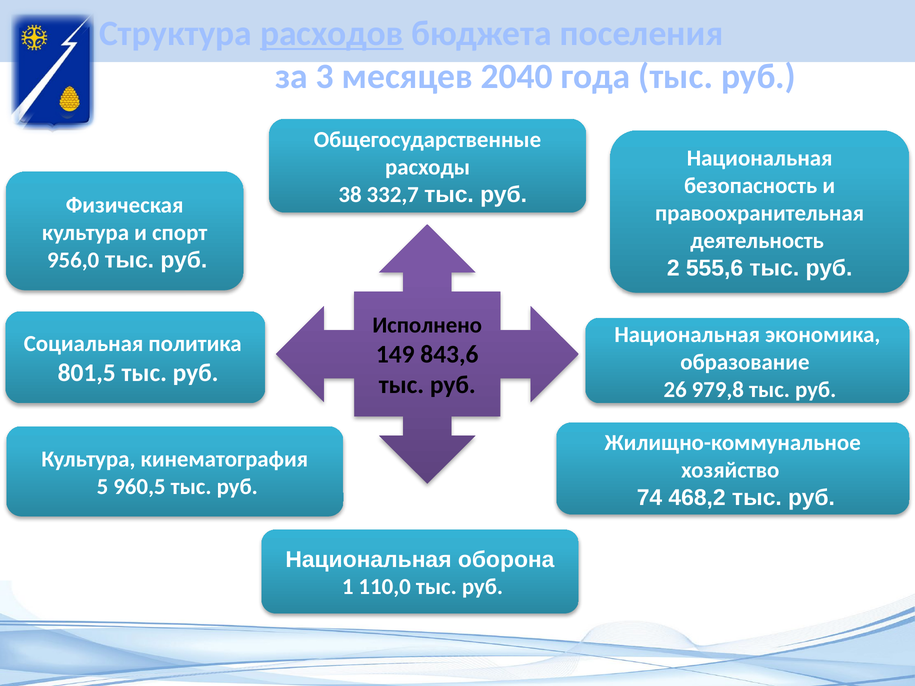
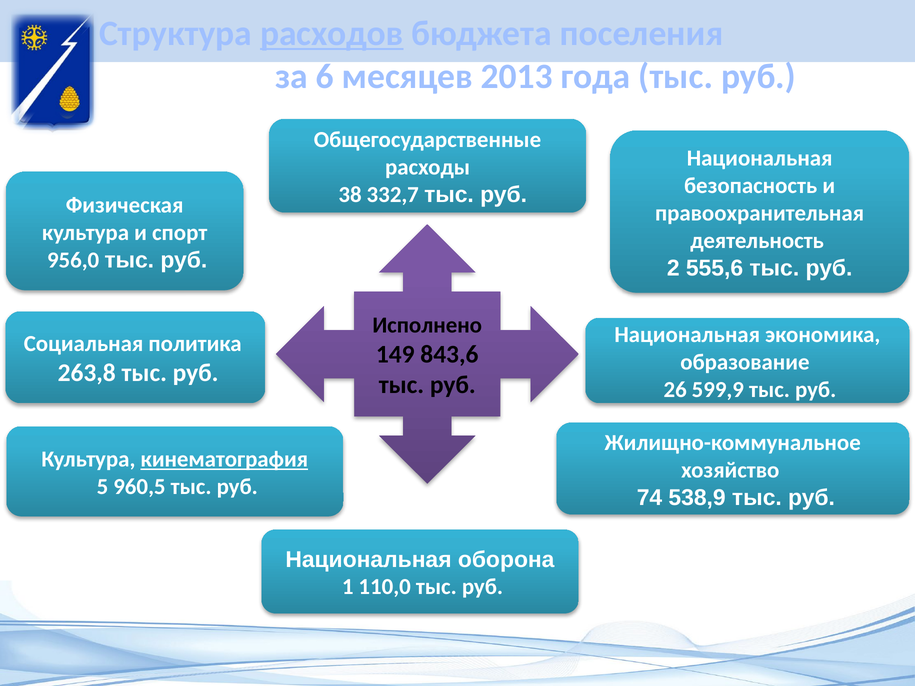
3: 3 -> 6
2040: 2040 -> 2013
801,5: 801,5 -> 263,8
979,8: 979,8 -> 599,9
кинематография underline: none -> present
468,2: 468,2 -> 538,9
